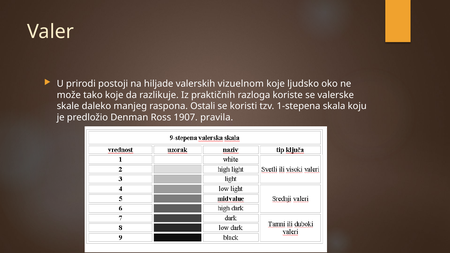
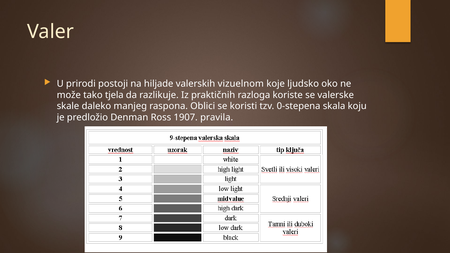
tako koje: koje -> tjela
Ostali: Ostali -> Oblici
1-stepena: 1-stepena -> 0-stepena
